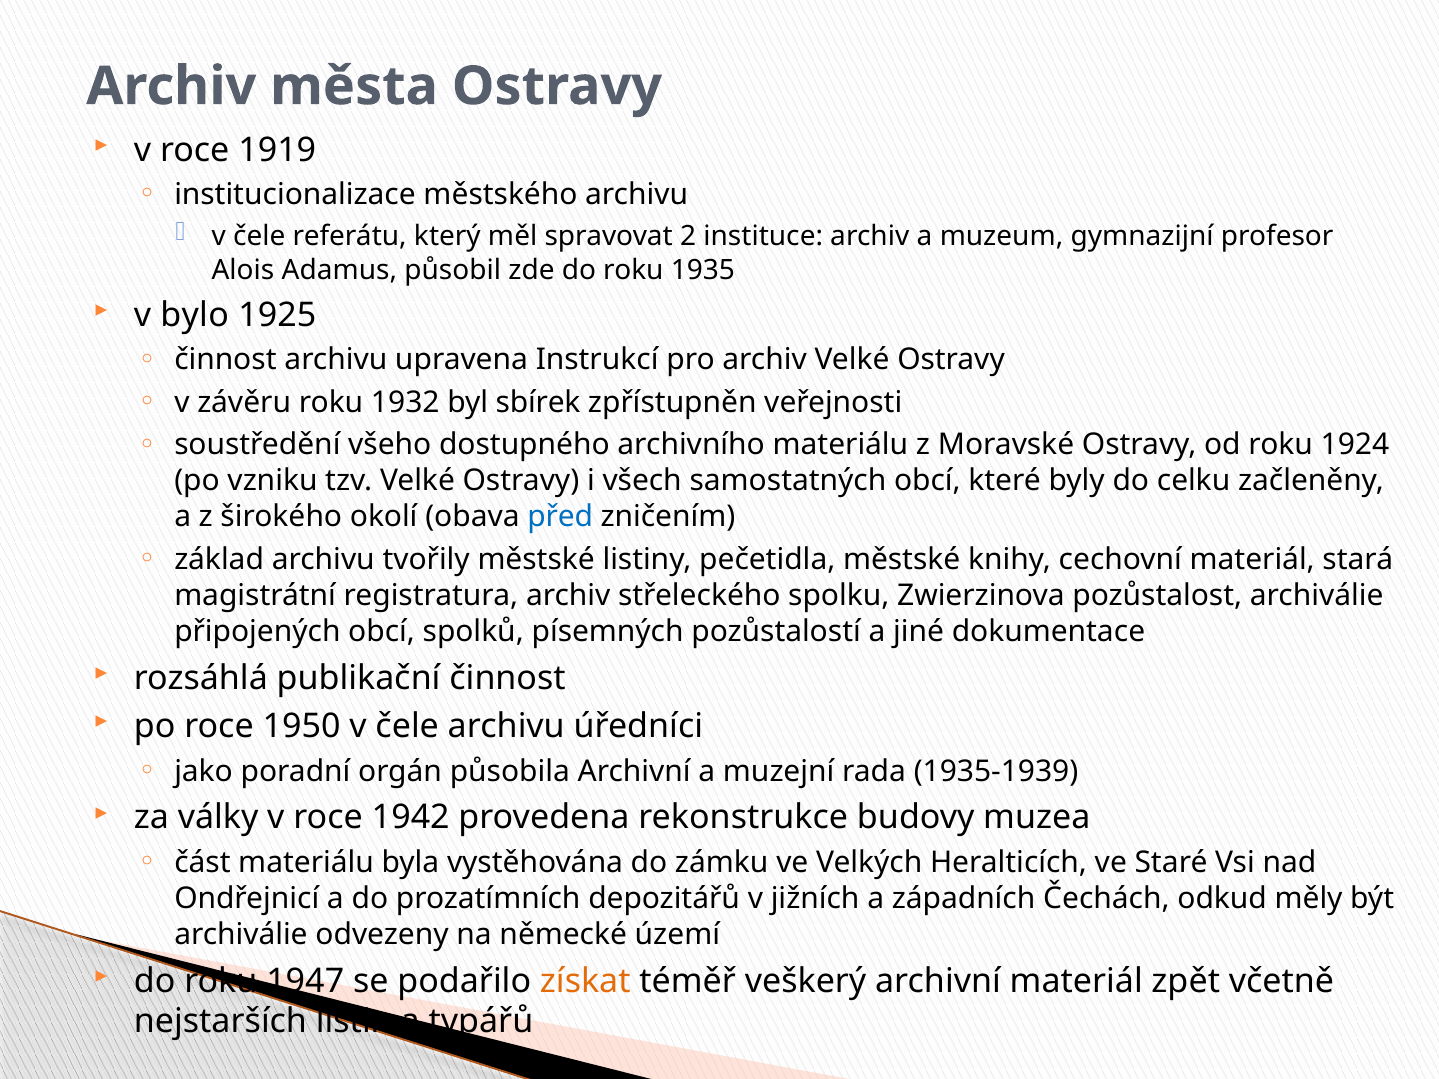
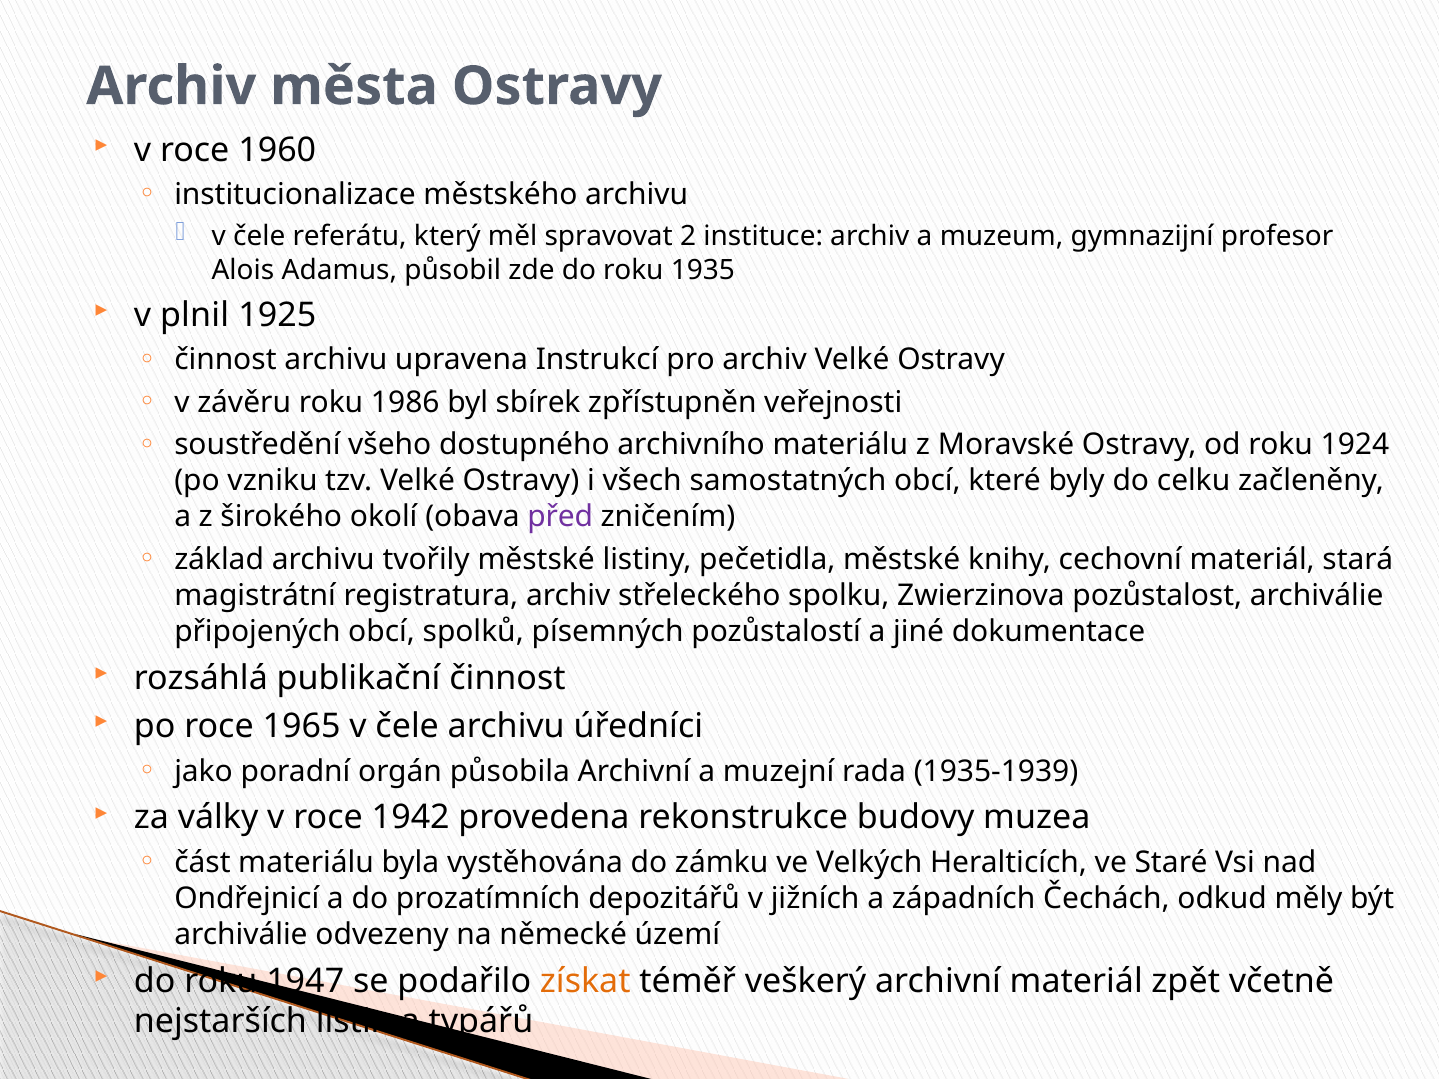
1919: 1919 -> 1960
bylo: bylo -> plnil
1932: 1932 -> 1986
před colour: blue -> purple
1950: 1950 -> 1965
